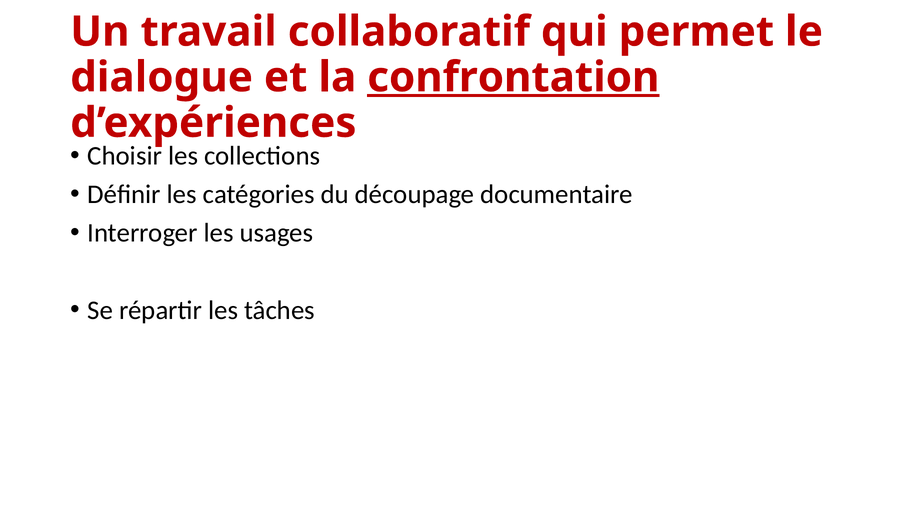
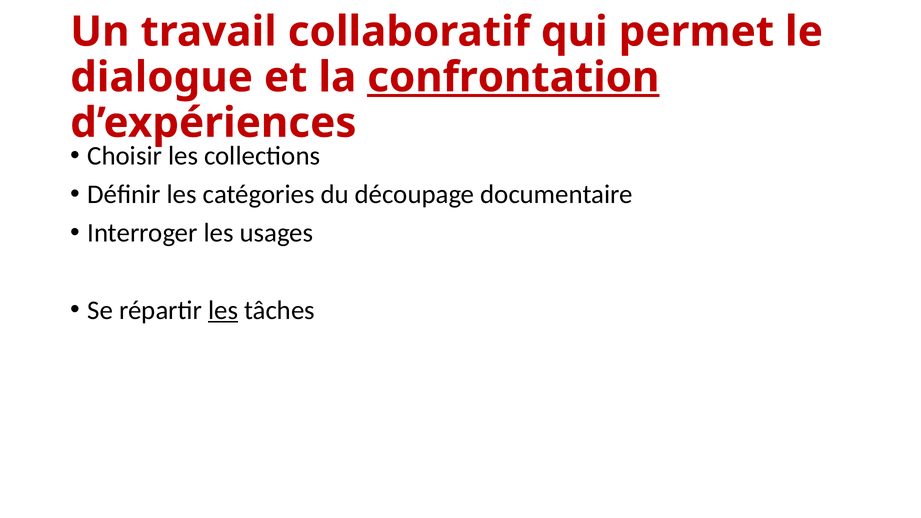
les at (223, 310) underline: none -> present
